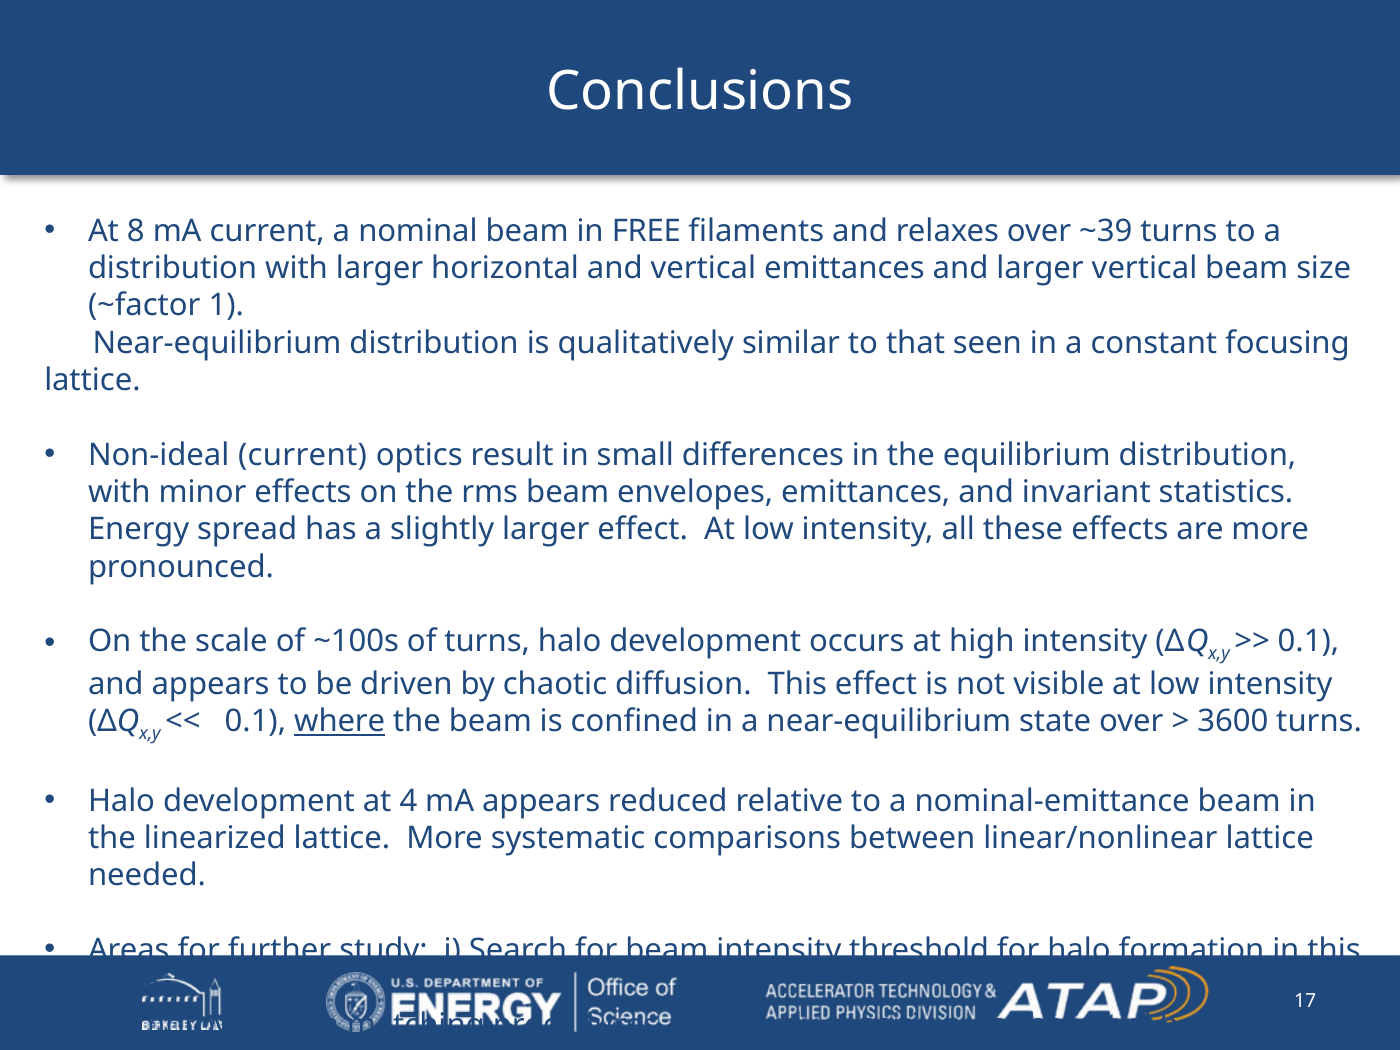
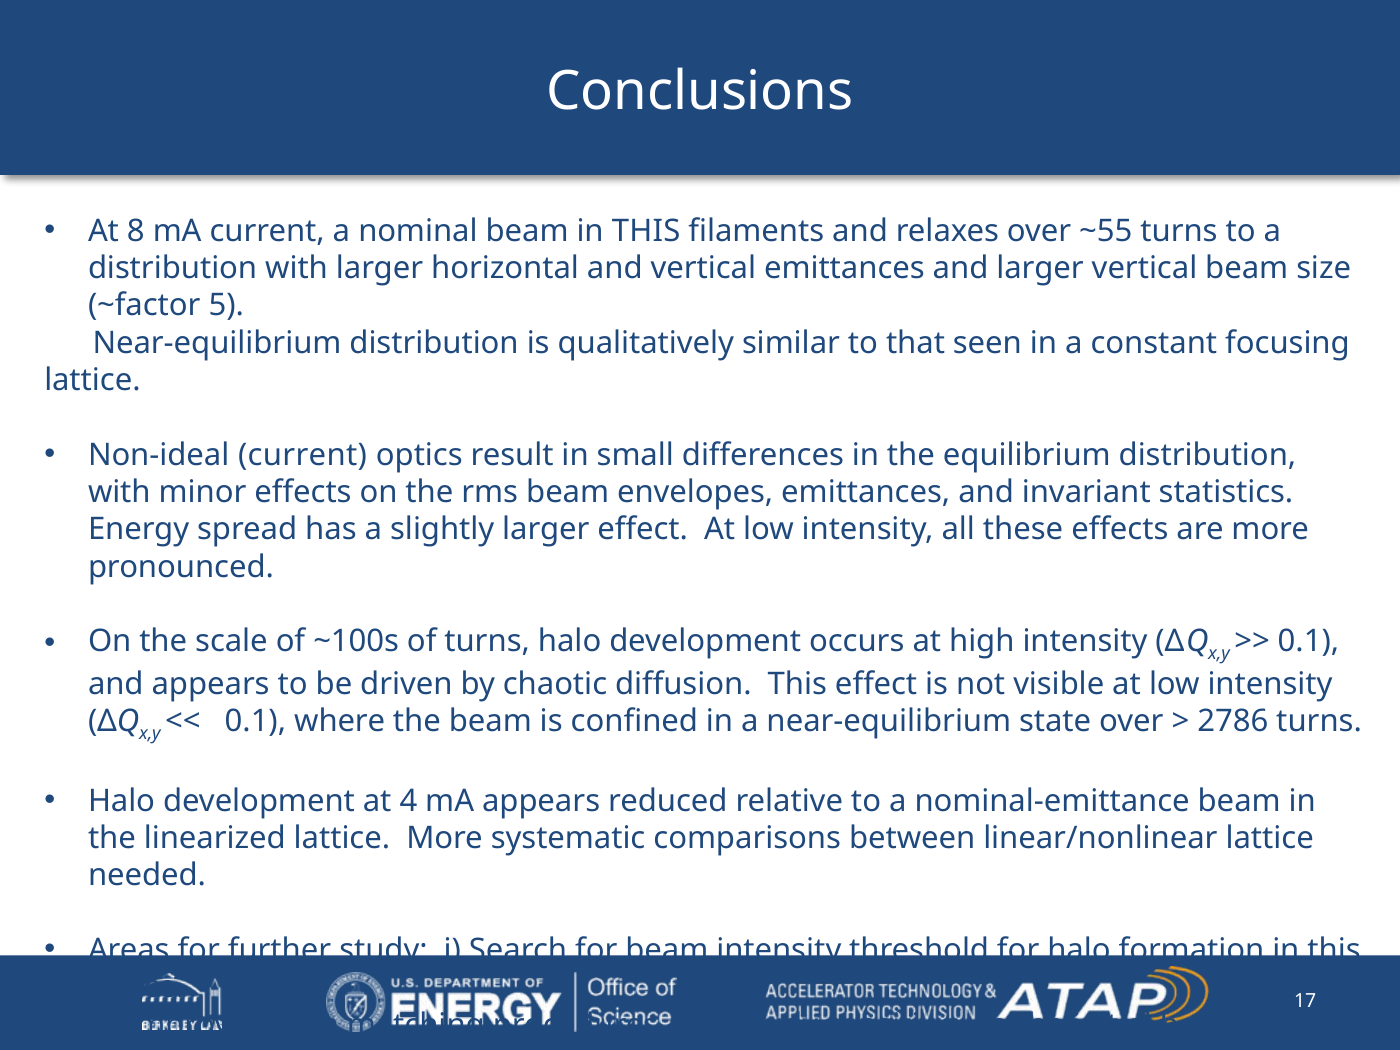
beam in FREE: FREE -> THIS
~39: ~39 -> ~55
1: 1 -> 5
where underline: present -> none
3600: 3600 -> 2786
